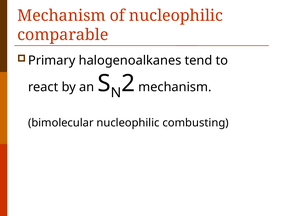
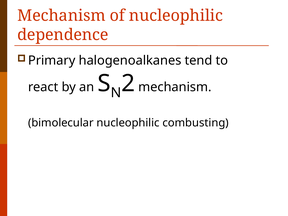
comparable: comparable -> dependence
